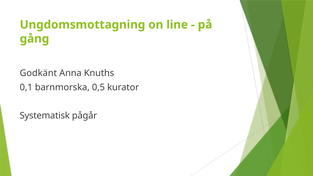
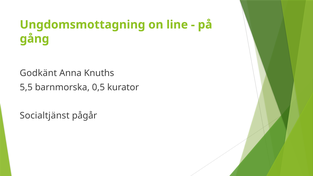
0,1: 0,1 -> 5,5
Systematisk: Systematisk -> Socialtjänst
